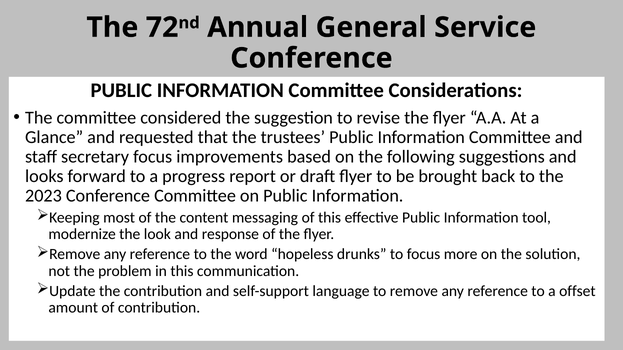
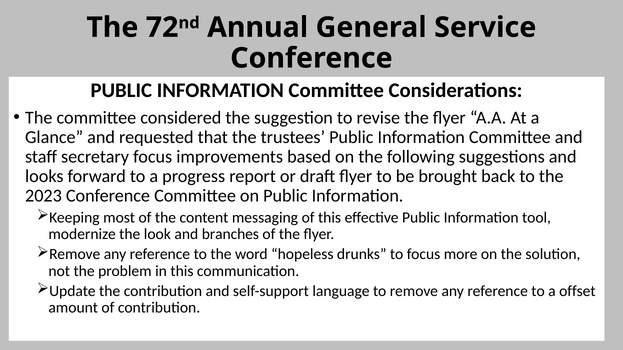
response: response -> branches
